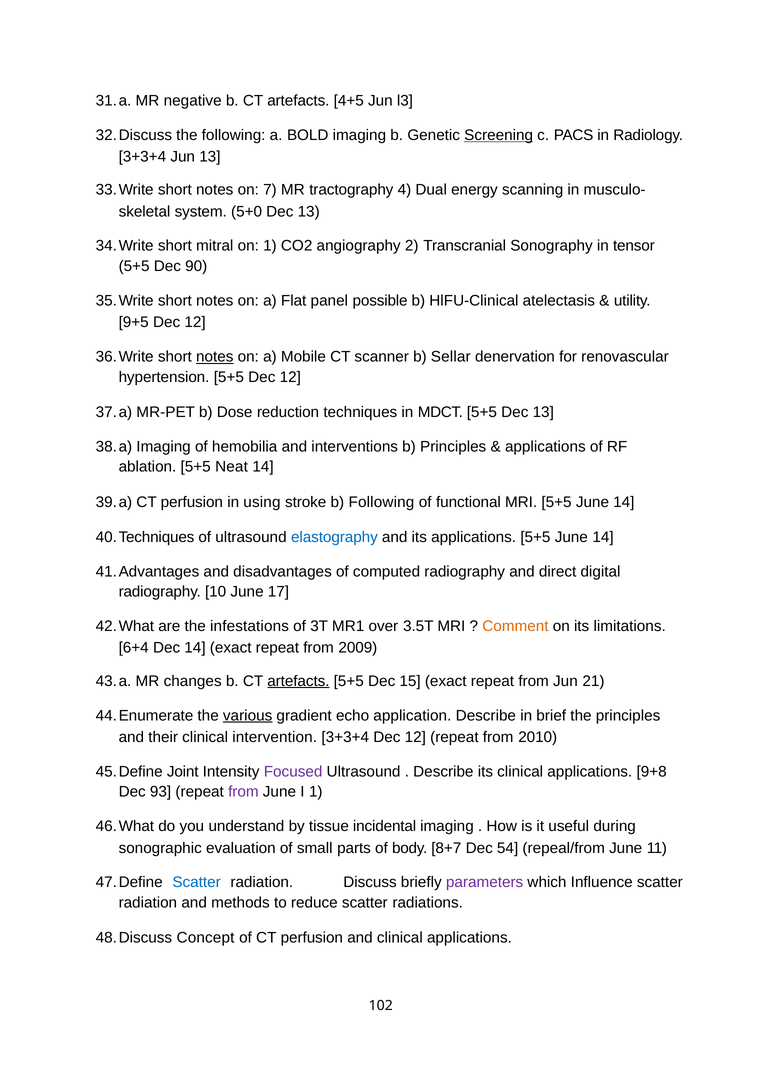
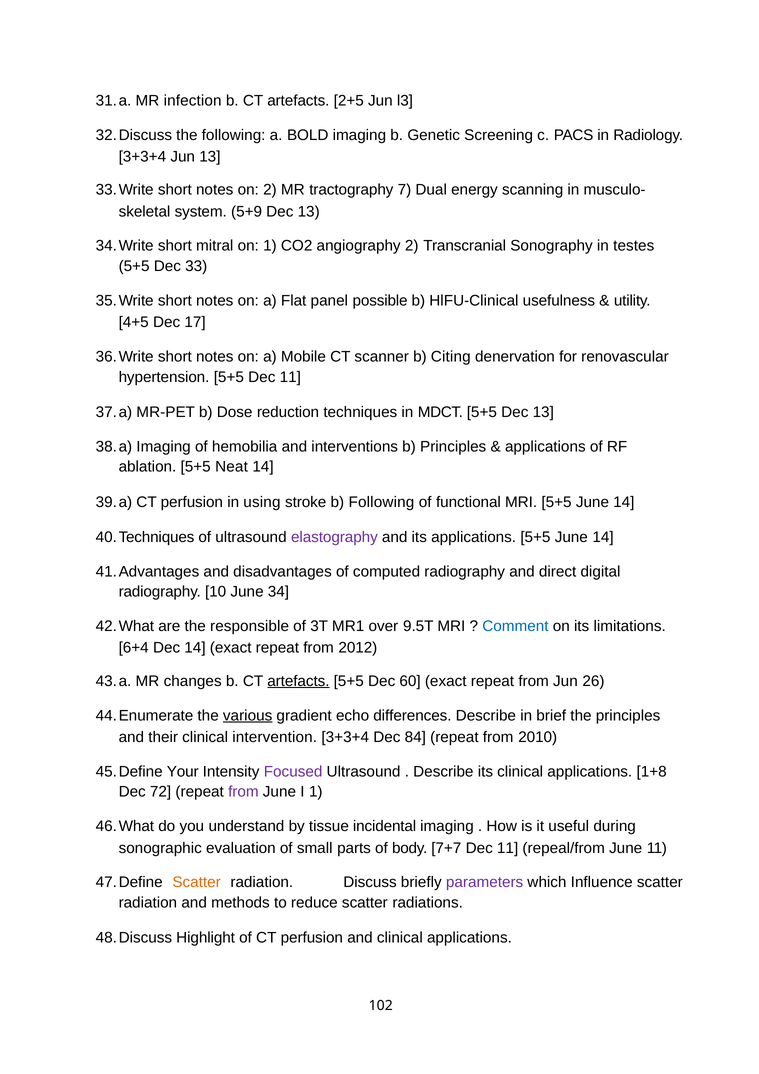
negative: negative -> infection
4+5: 4+5 -> 2+5
Screening underline: present -> none
on 7: 7 -> 2
4: 4 -> 7
5+0: 5+0 -> 5+9
tensor: tensor -> testes
90: 90 -> 33
atelectasis: atelectasis -> usefulness
9+5: 9+5 -> 4+5
12 at (195, 322): 12 -> 17
notes at (215, 357) underline: present -> none
Sellar: Sellar -> Citing
5+5 Dec 12: 12 -> 11
elastography colour: blue -> purple
17: 17 -> 34
infestations: infestations -> responsible
3.5T: 3.5T -> 9.5T
Comment colour: orange -> blue
2009: 2009 -> 2012
15: 15 -> 60
21: 21 -> 26
application: application -> differences
3+3+4 Dec 12: 12 -> 84
Joint: Joint -> Your
9+8: 9+8 -> 1+8
93: 93 -> 72
8+7: 8+7 -> 7+7
54 at (508, 848): 54 -> 11
Scatter at (197, 882) colour: blue -> orange
Concept: Concept -> Highlight
